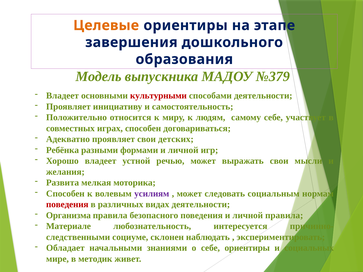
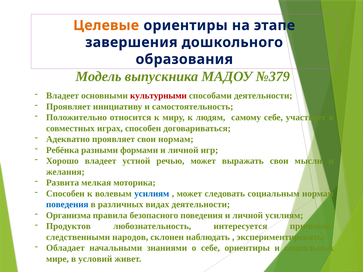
свои детских: детских -> нормам
усилиям at (152, 194) colour: purple -> blue
поведения at (67, 205) colour: red -> blue
личной правила: правила -> усилиям
Материале: Материале -> Продуктов
социуме: социуме -> народов
методик: методик -> условий
